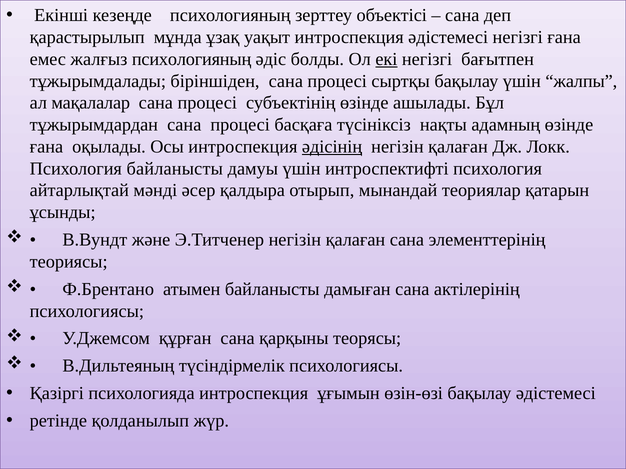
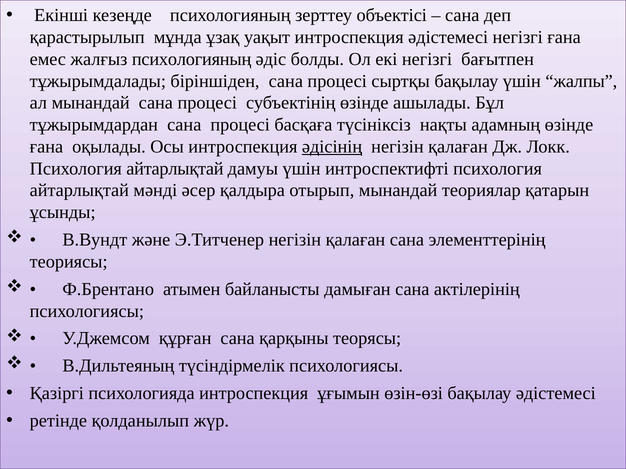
екі underline: present -> none
ал мақалалар: мақалалар -> мынандай
байланысты at (175, 169): байланысты -> айтарлықтай
